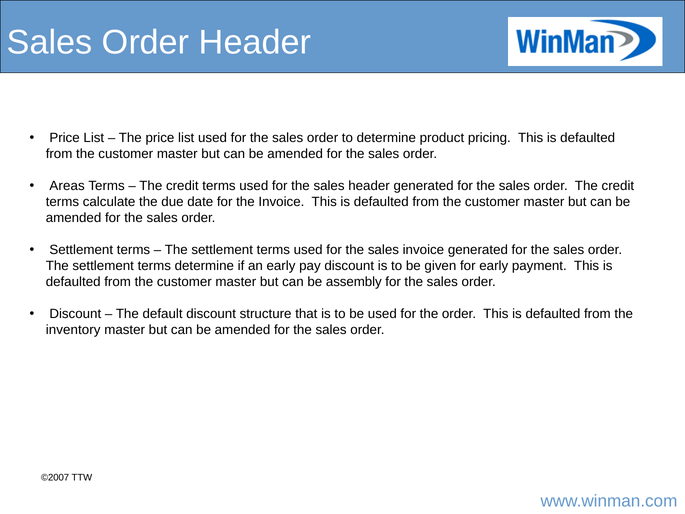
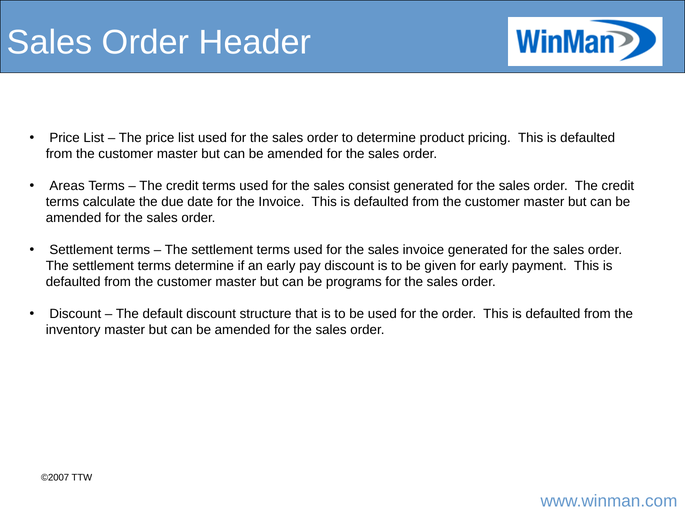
sales header: header -> consist
assembly: assembly -> programs
